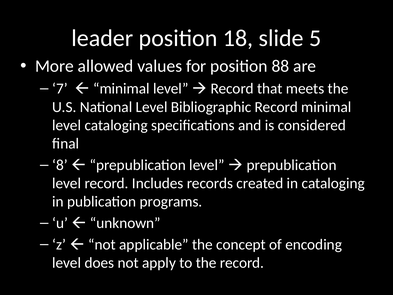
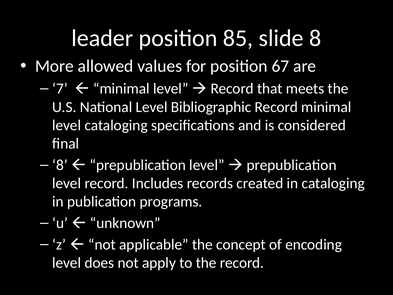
18: 18 -> 85
slide 5: 5 -> 8
88: 88 -> 67
